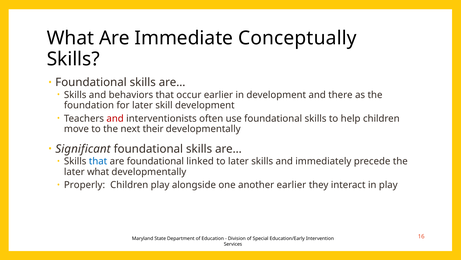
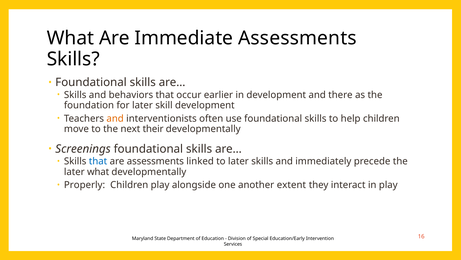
Immediate Conceptually: Conceptually -> Assessments
and at (115, 118) colour: red -> orange
Significant: Significant -> Screenings
are foundational: foundational -> assessments
another earlier: earlier -> extent
